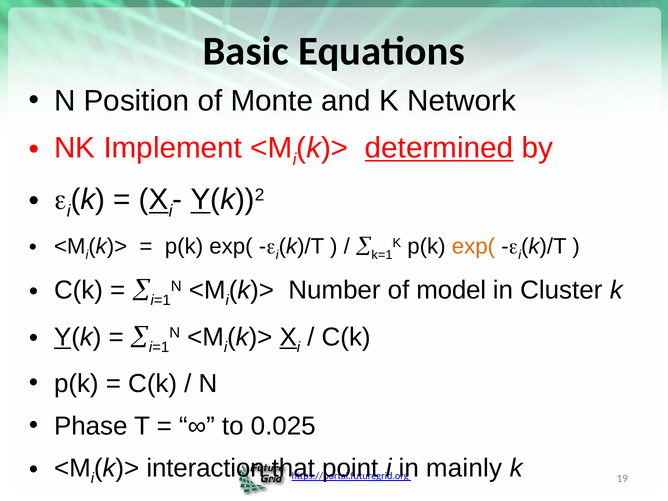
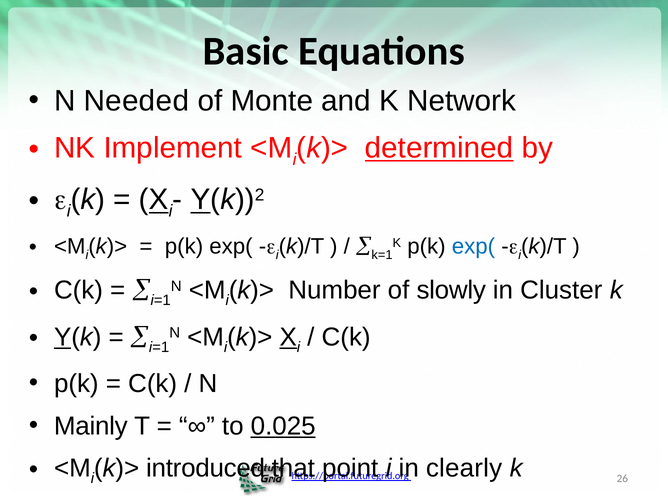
Position: Position -> Needed
exp( at (473, 246) colour: orange -> blue
model: model -> slowly
Phase: Phase -> Mainly
0.025 underline: none -> present
interaction: interaction -> introduced
mainly: mainly -> clearly
19: 19 -> 26
